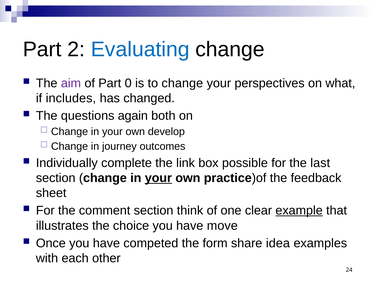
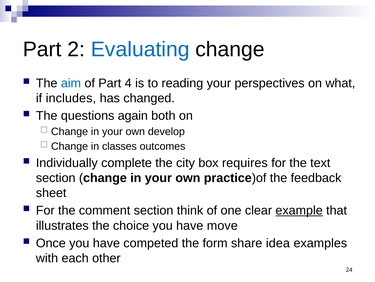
aim colour: purple -> blue
0: 0 -> 4
to change: change -> reading
journey: journey -> classes
link: link -> city
possible: possible -> requires
last: last -> text
your at (158, 178) underline: present -> none
